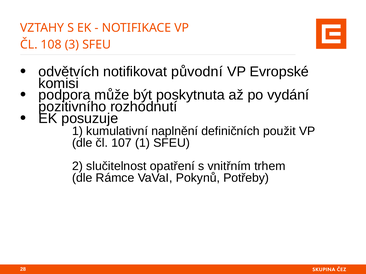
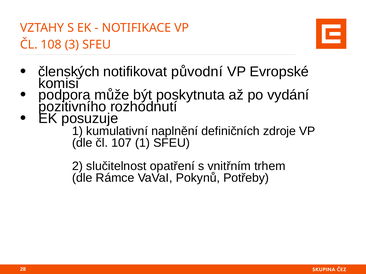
odvětvích: odvětvích -> členských
použit: použit -> zdroje
